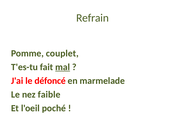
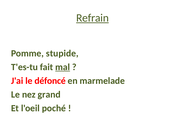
Refrain underline: none -> present
couplet: couplet -> stupide
faible: faible -> grand
